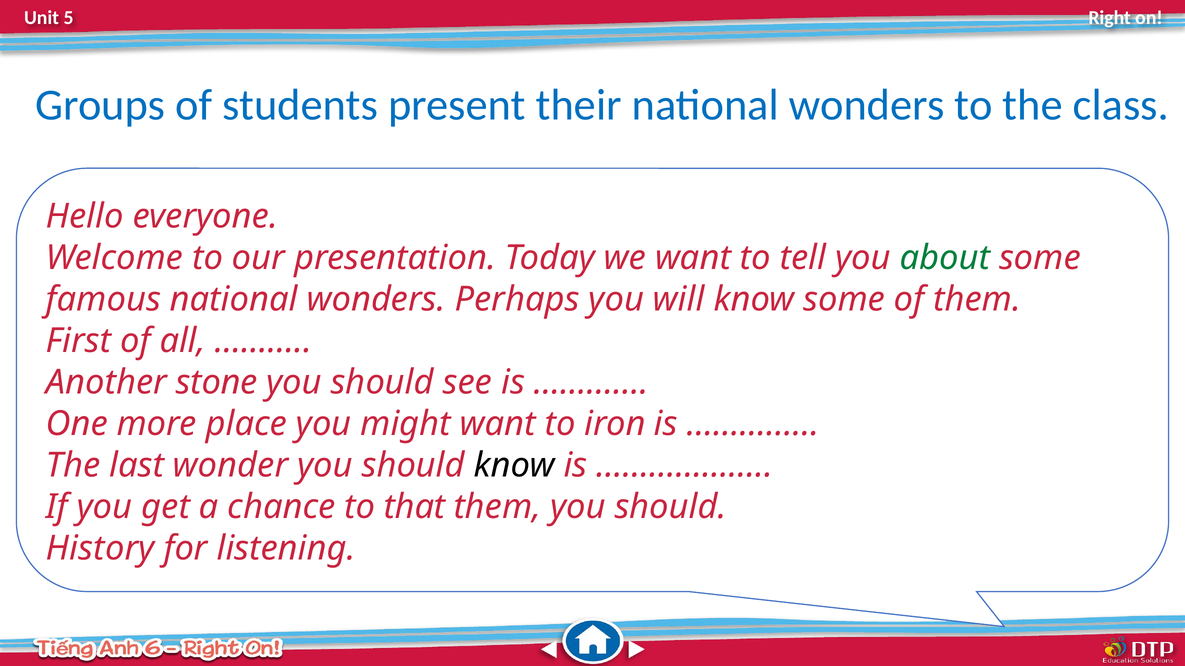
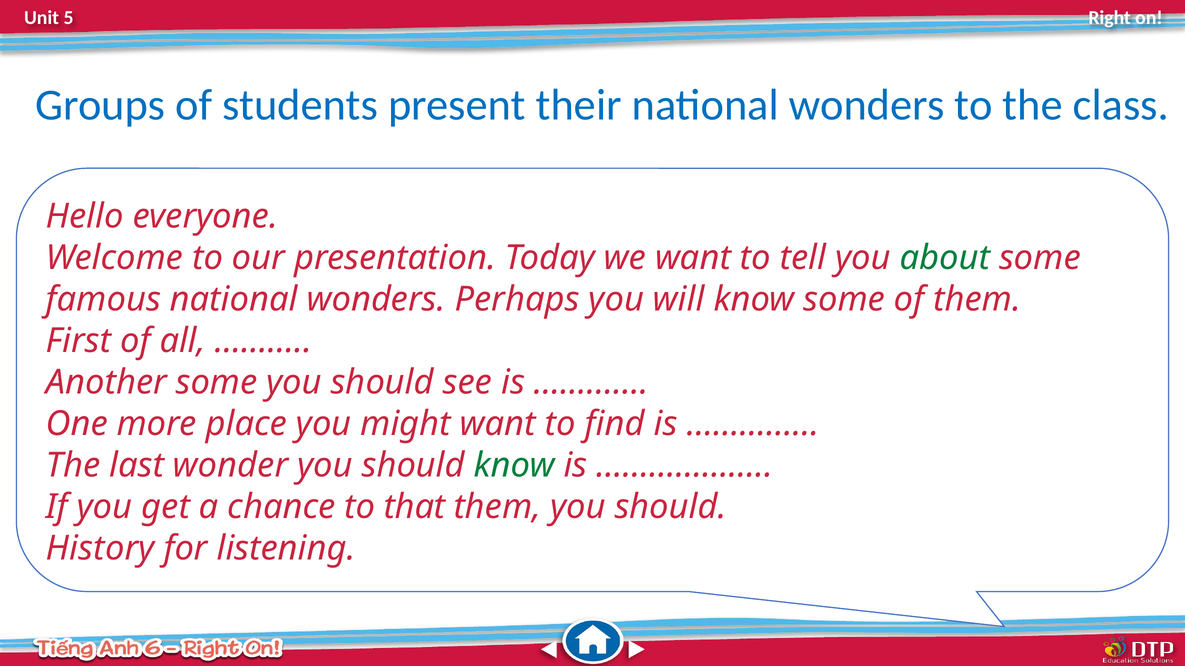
Another stone: stone -> some
iron: iron -> find
know at (514, 466) colour: black -> green
